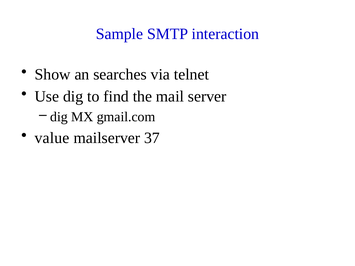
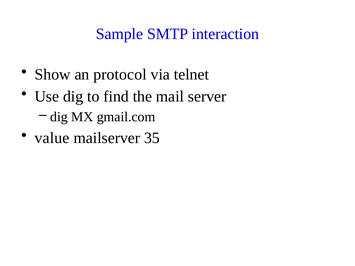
searches: searches -> protocol
37: 37 -> 35
